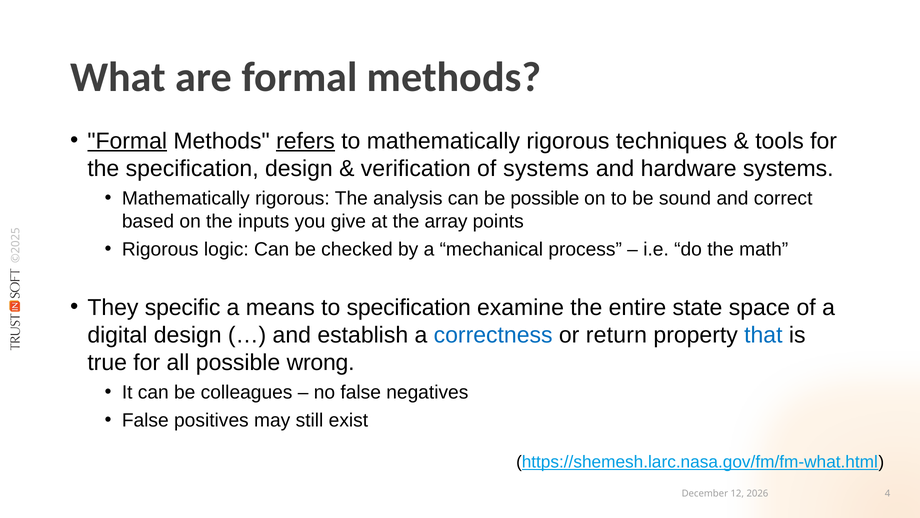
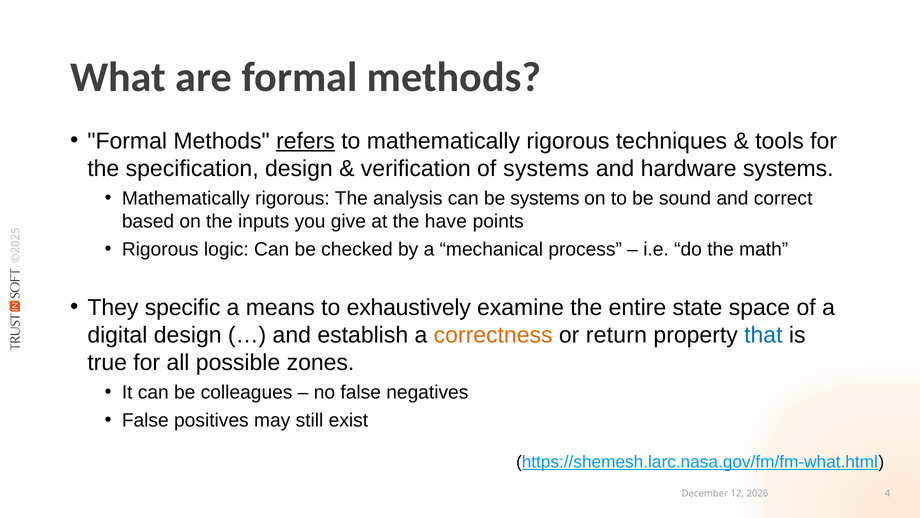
Formal at (127, 141) underline: present -> none
be possible: possible -> systems
array: array -> have
to specification: specification -> exhaustively
correctness colour: blue -> orange
wrong: wrong -> zones
